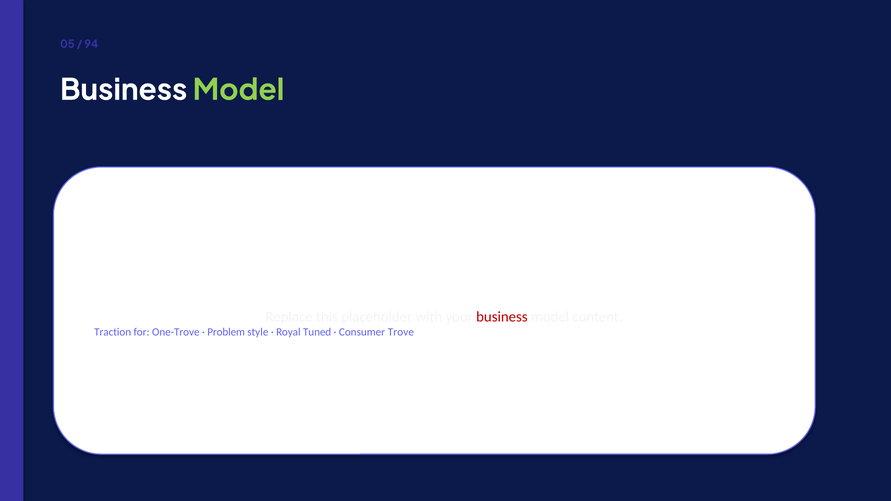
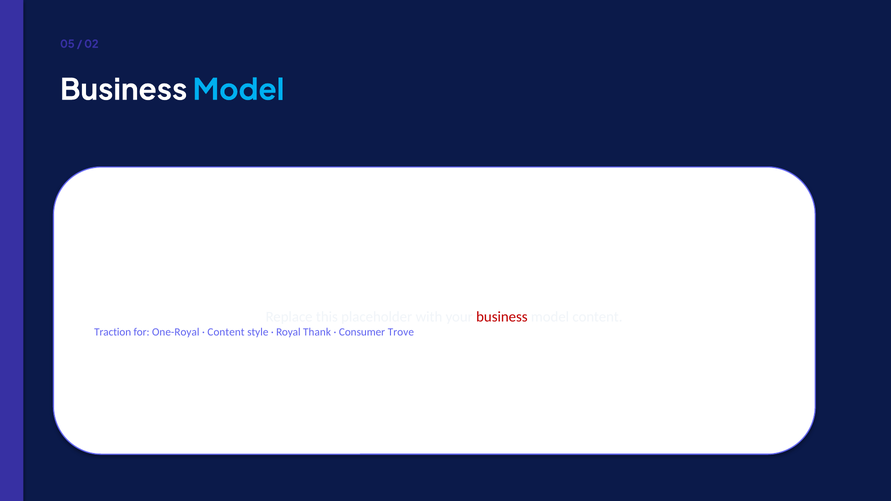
94: 94 -> 02
Model at (238, 90) colour: light green -> light blue
One-Trove: One-Trove -> One-Royal
Problem at (226, 332): Problem -> Content
Tuned: Tuned -> Thank
